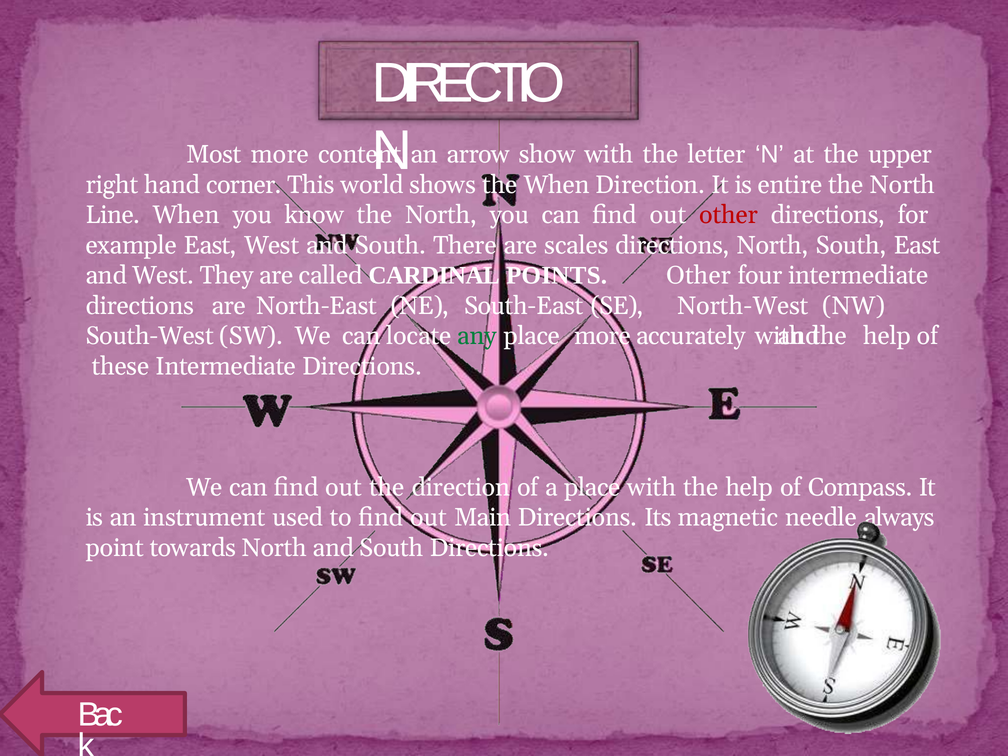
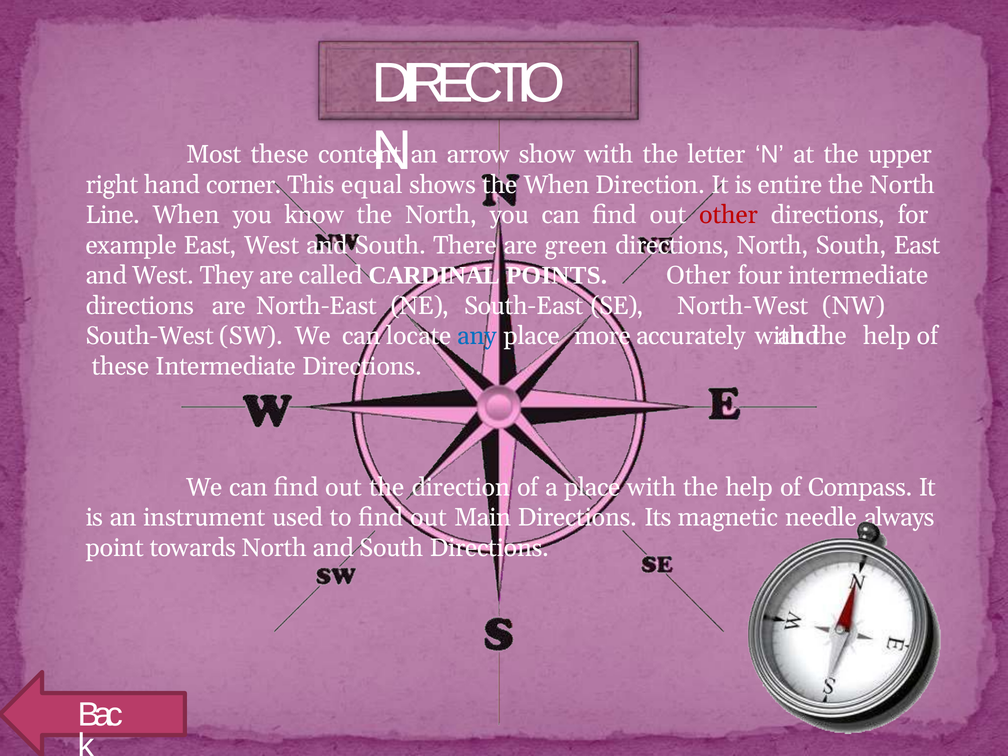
Most more: more -> these
world: world -> equal
scales: scales -> green
any colour: green -> blue
